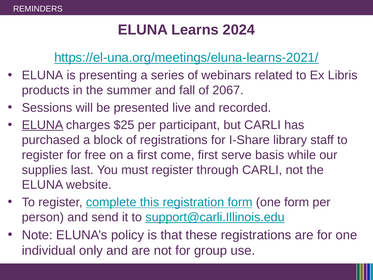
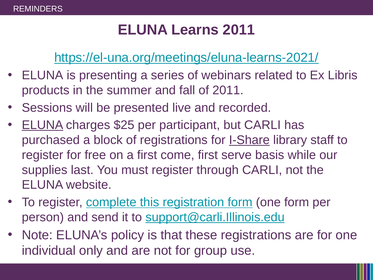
Learns 2024: 2024 -> 2011
of 2067: 2067 -> 2011
I-Share underline: none -> present
